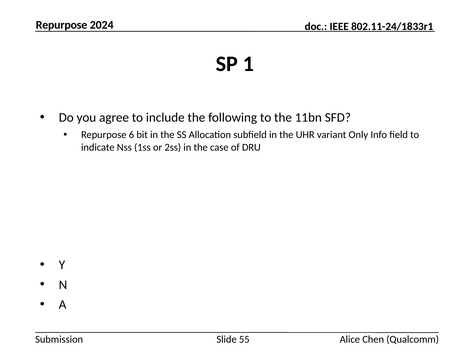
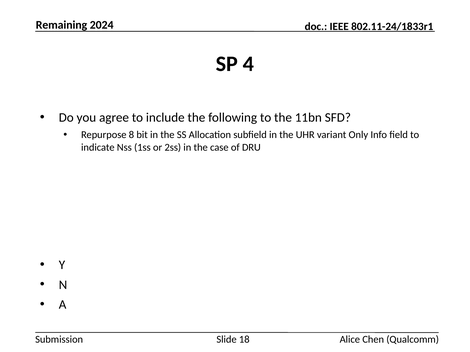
Repurpose at (62, 25): Repurpose -> Remaining
1: 1 -> 4
6: 6 -> 8
55: 55 -> 18
